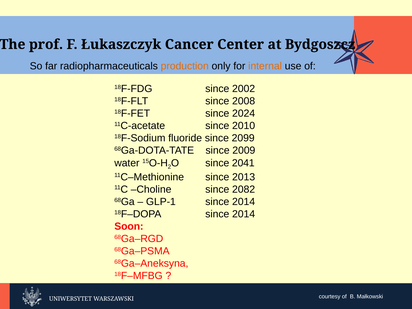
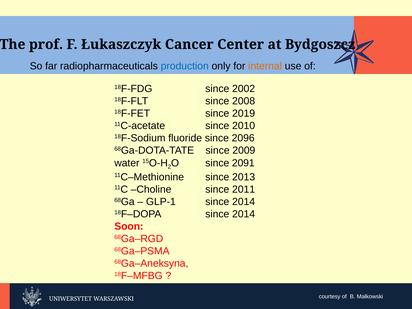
production colour: orange -> blue
2024: 2024 -> 2019
2099: 2099 -> 2096
2041: 2041 -> 2091
2082: 2082 -> 2011
